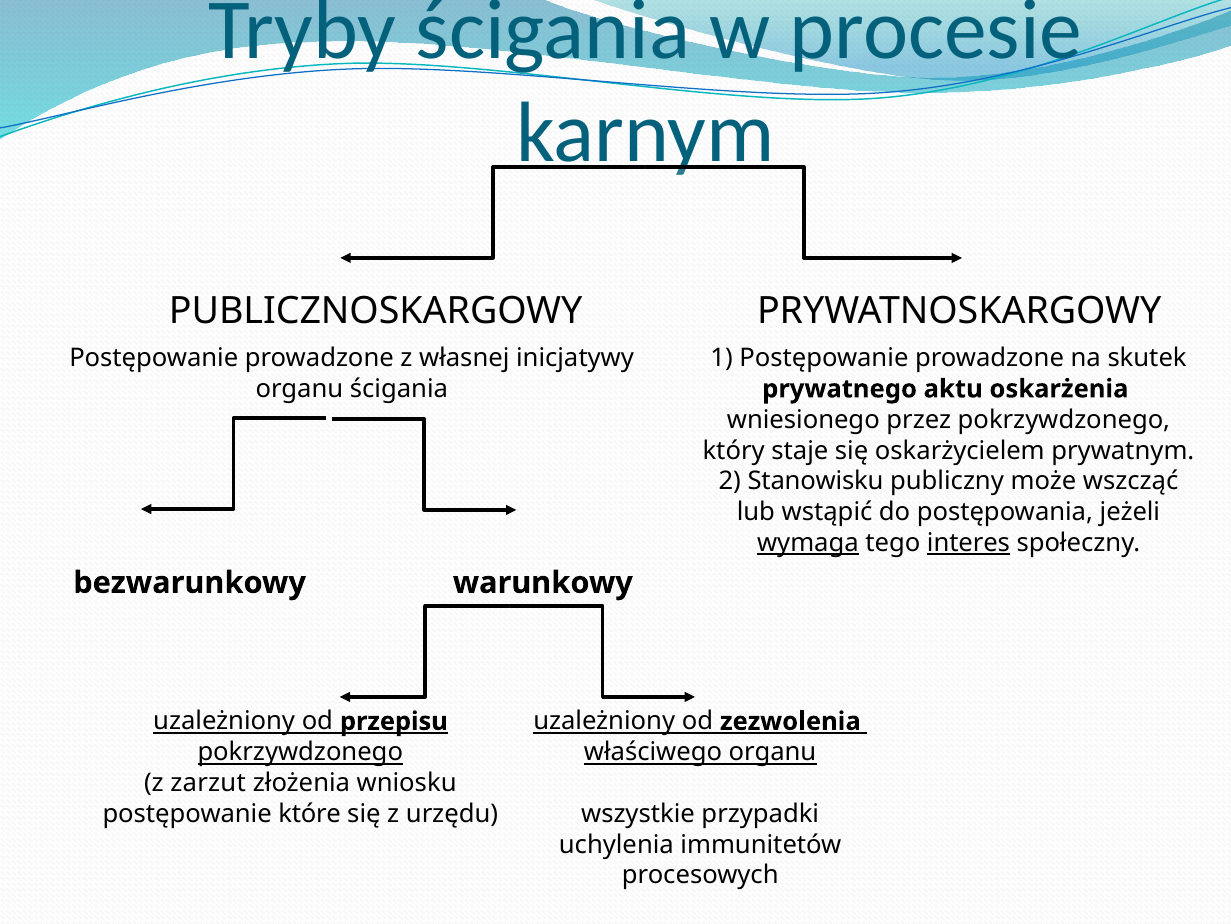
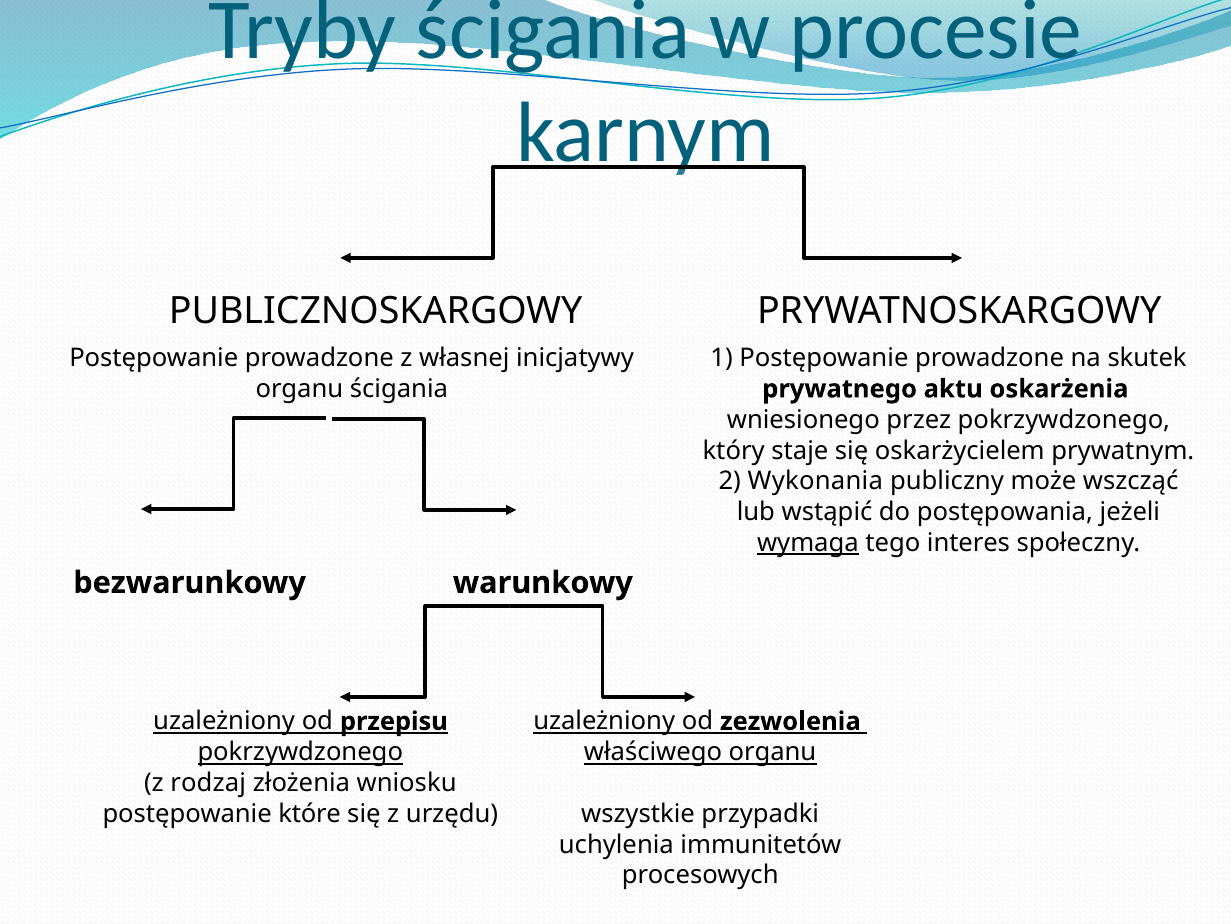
Stanowisku: Stanowisku -> Wykonania
interes underline: present -> none
zarzut: zarzut -> rodzaj
